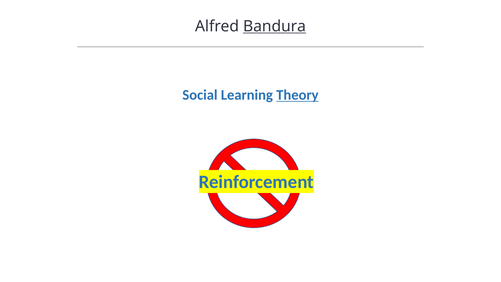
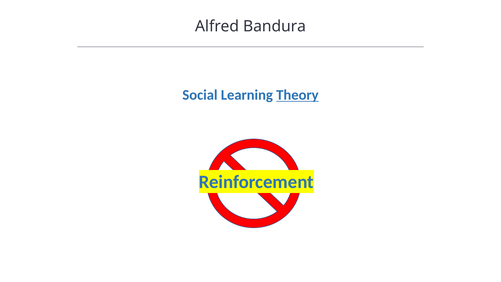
Bandura underline: present -> none
